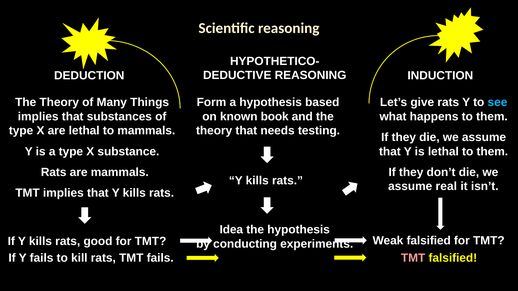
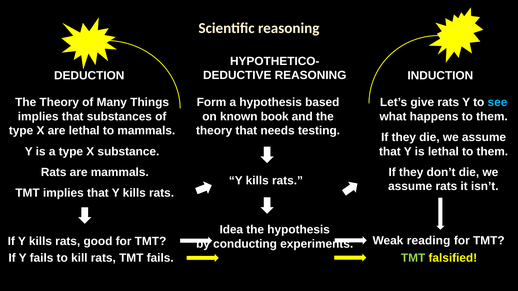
assume real: real -> rats
Weak falsified: falsified -> reading
TMT at (413, 258) colour: pink -> light green
